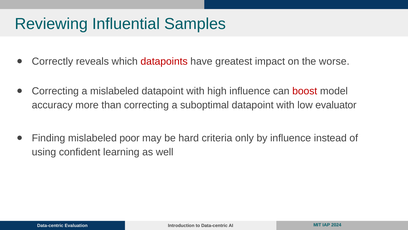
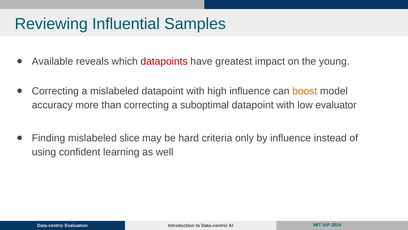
Correctly: Correctly -> Available
worse: worse -> young
boost colour: red -> orange
poor: poor -> slice
